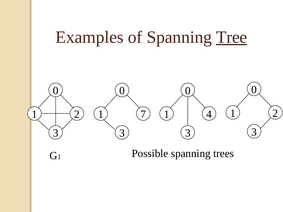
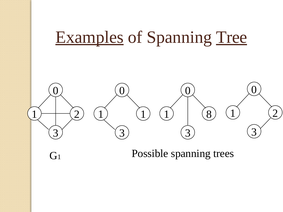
Examples underline: none -> present
4: 4 -> 8
1 7: 7 -> 1
